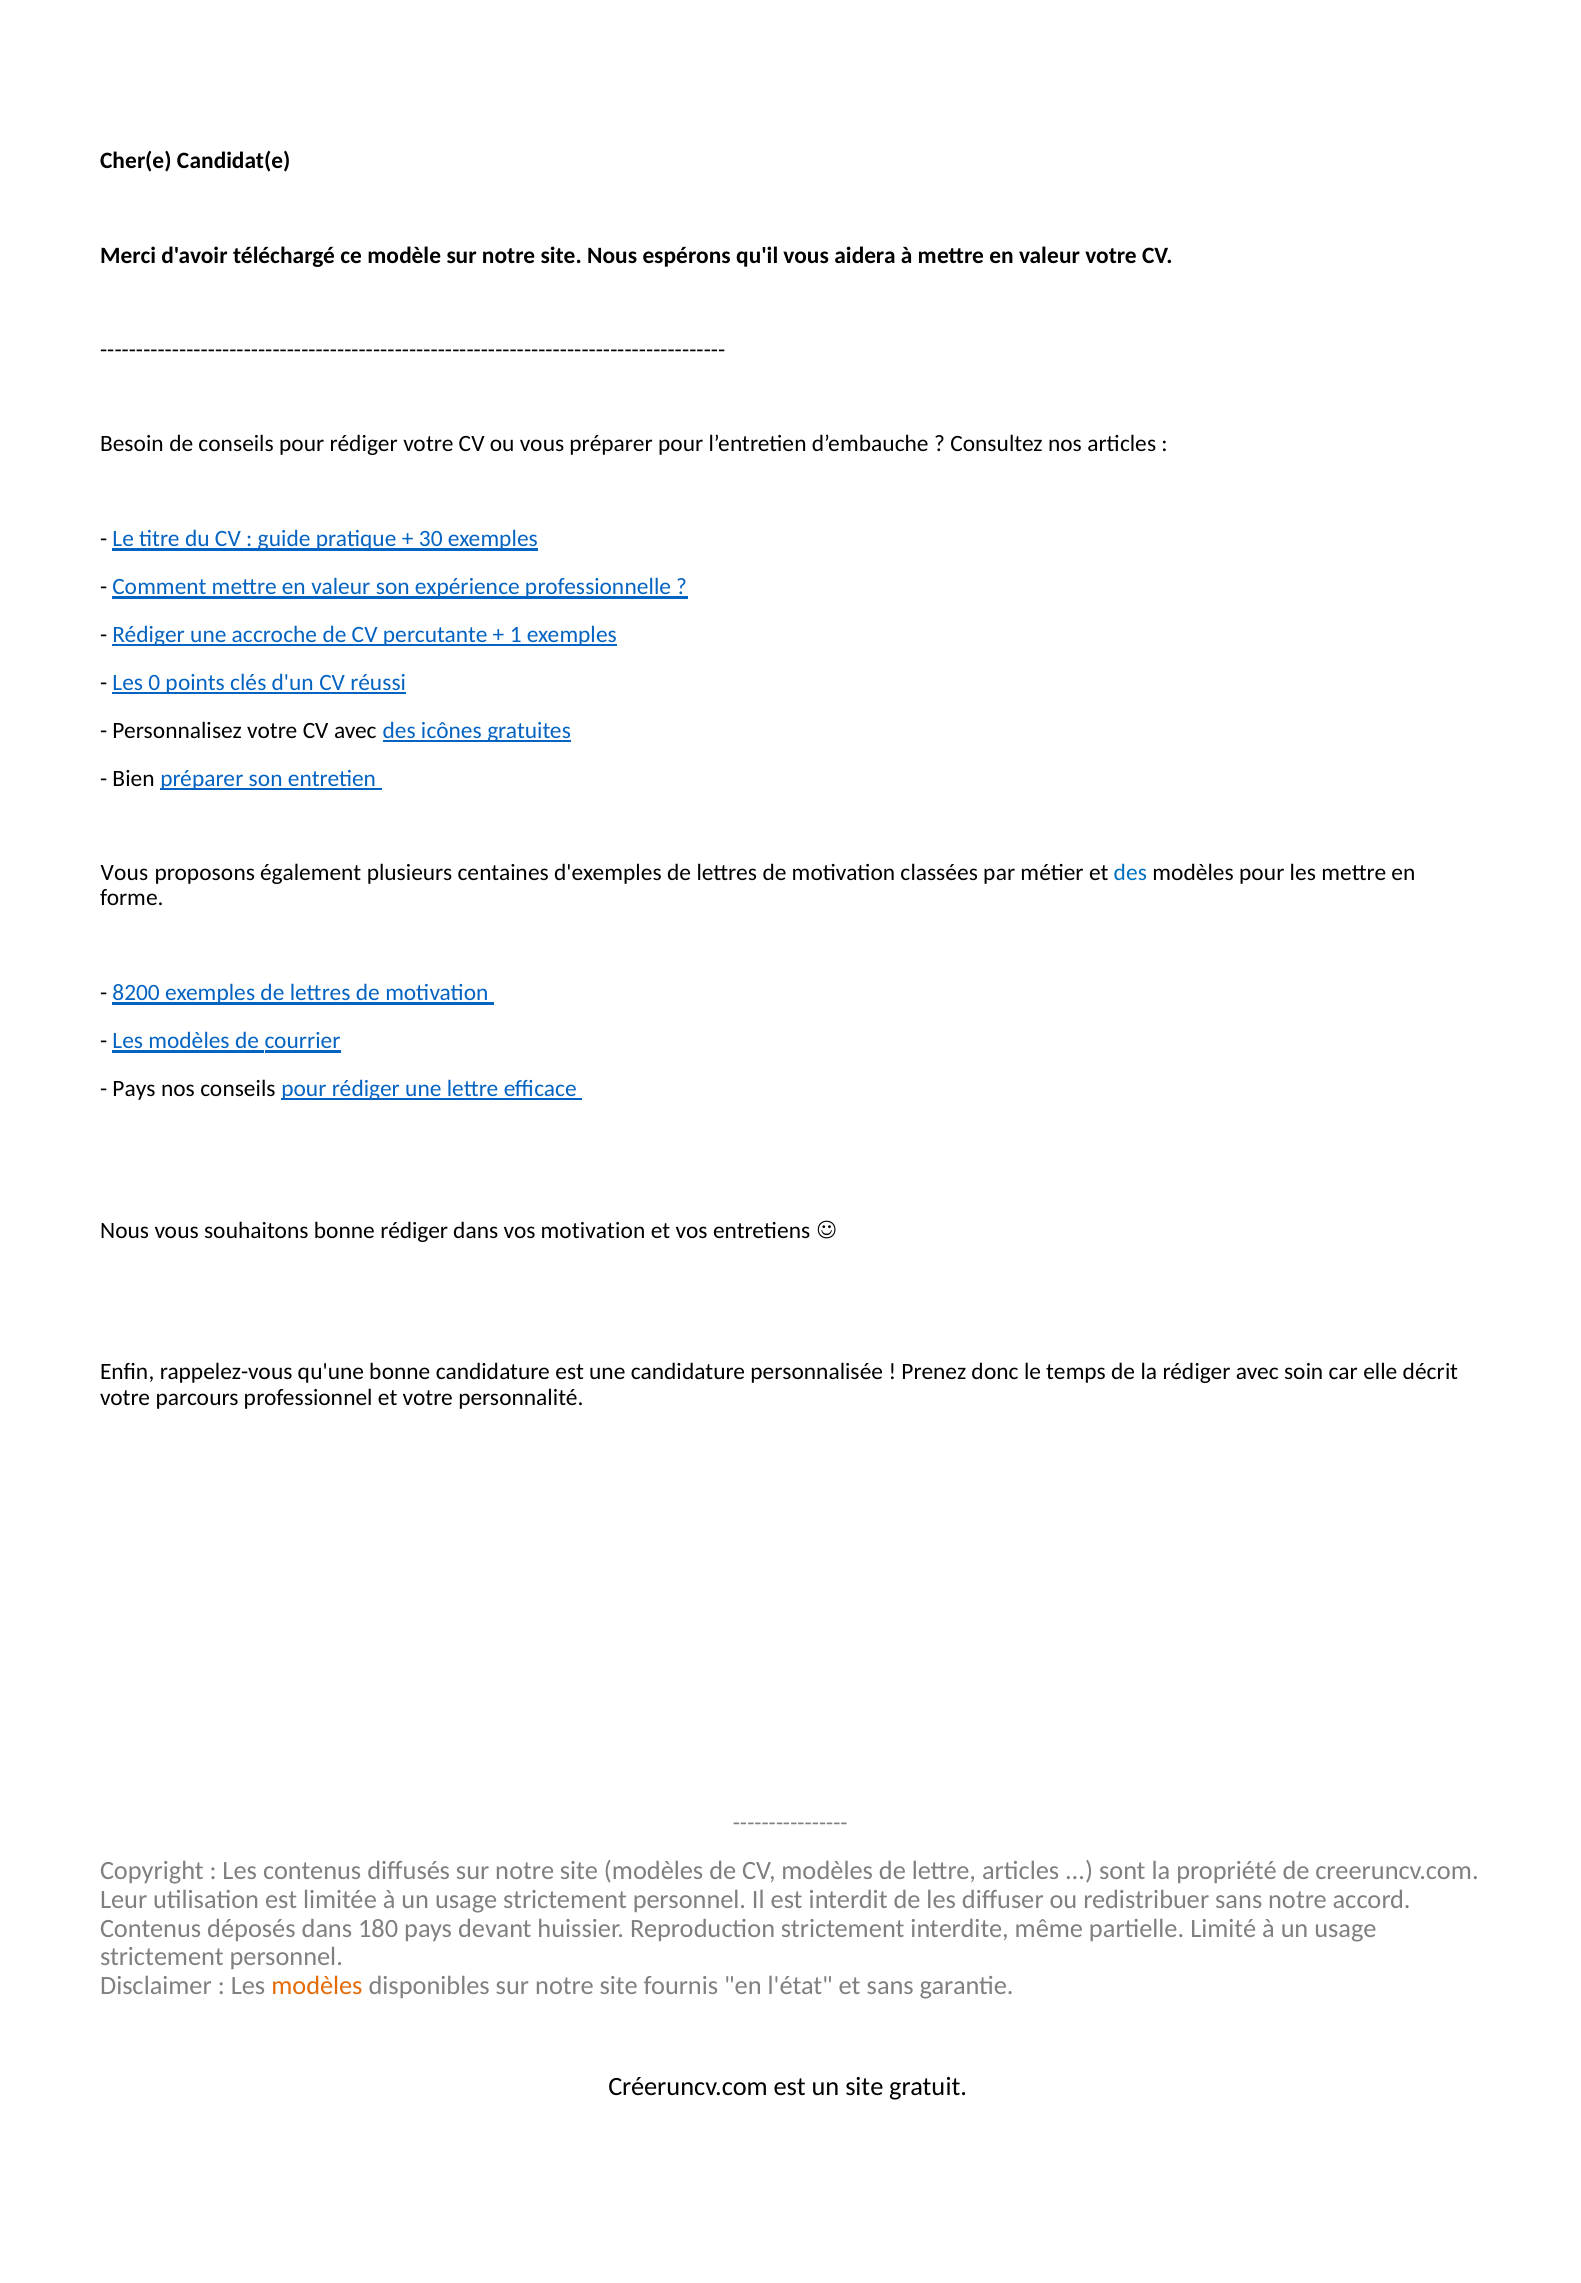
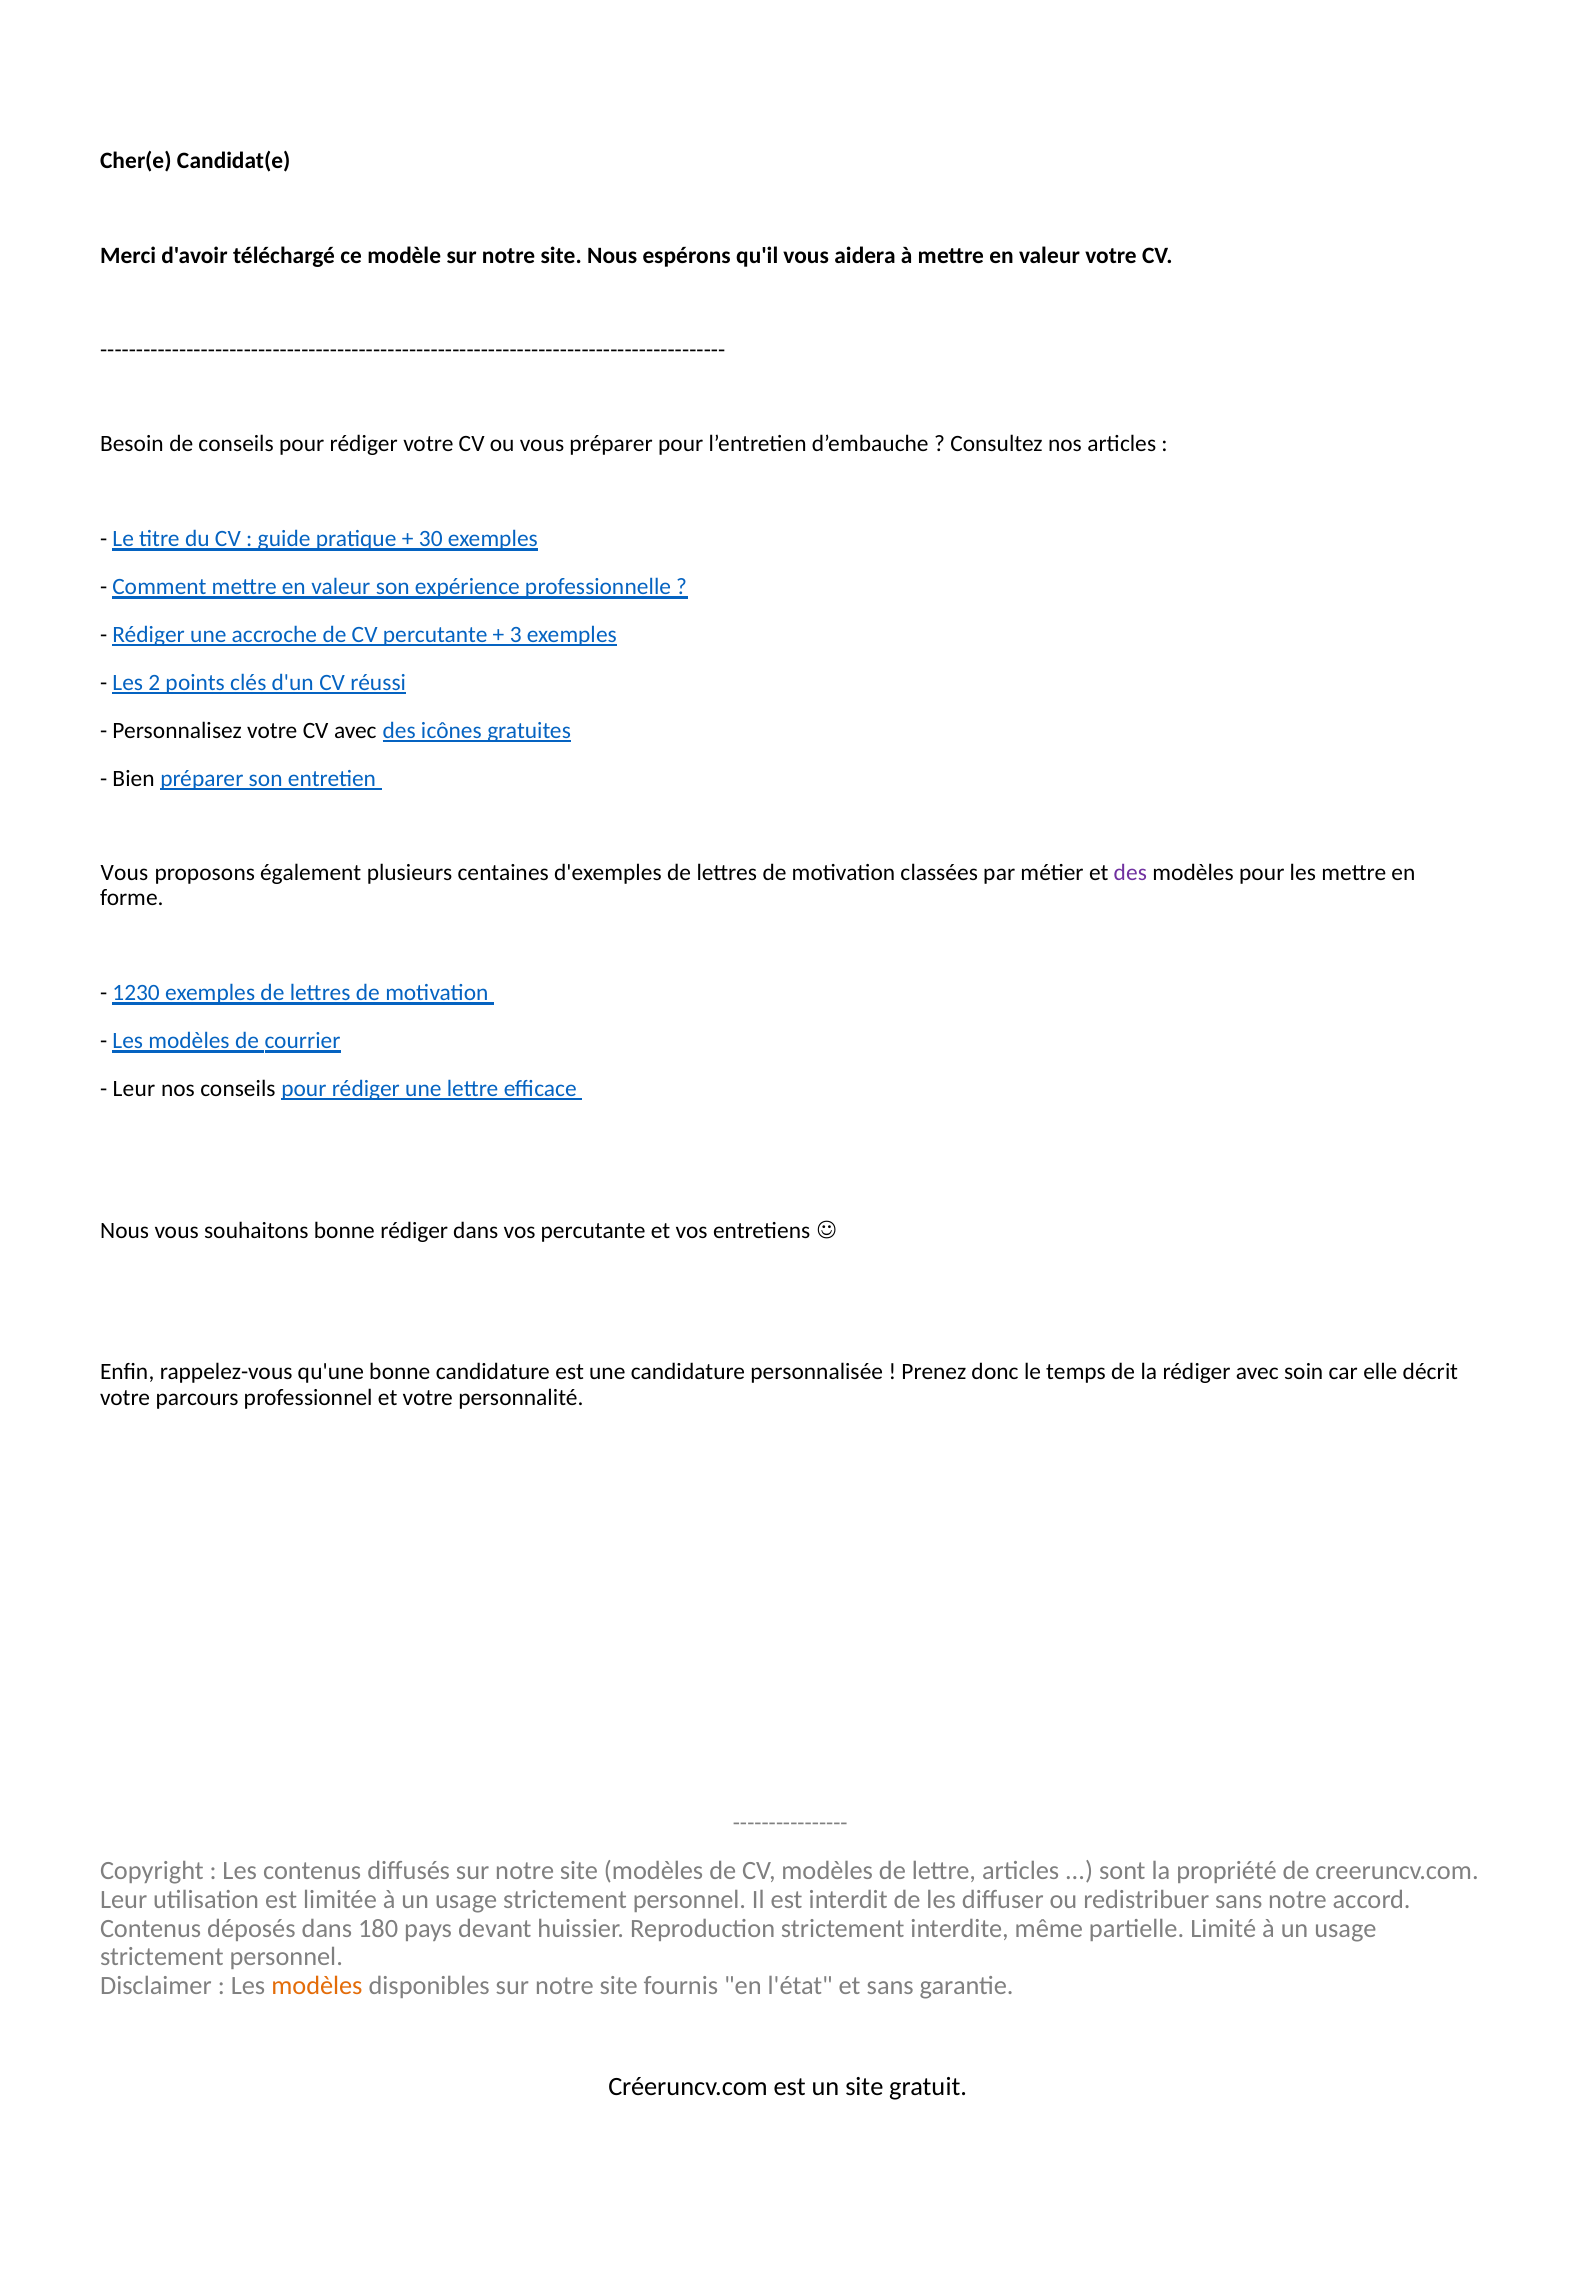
1: 1 -> 3
0: 0 -> 2
des at (1130, 873) colour: blue -> purple
8200: 8200 -> 1230
Pays at (134, 1089): Pays -> Leur
vos motivation: motivation -> percutante
